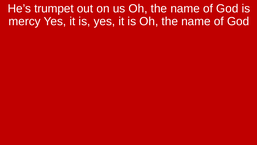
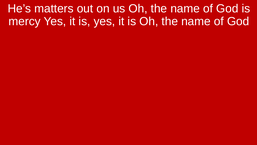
trumpet: trumpet -> matters
